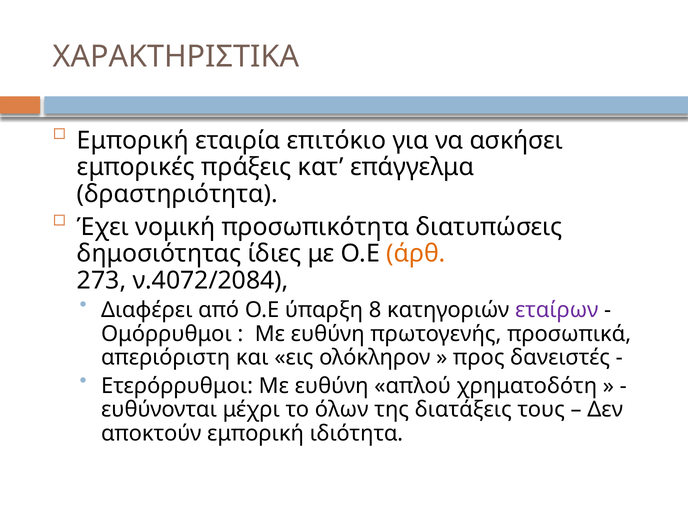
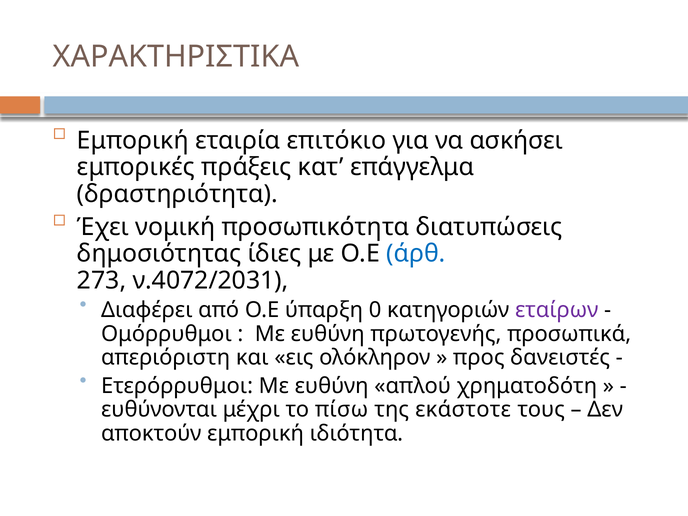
άρθ colour: orange -> blue
ν.4072/2084: ν.4072/2084 -> ν.4072/2031
8: 8 -> 0
όλων: όλων -> πίσω
διατάξεις: διατάξεις -> εκάστοτε
